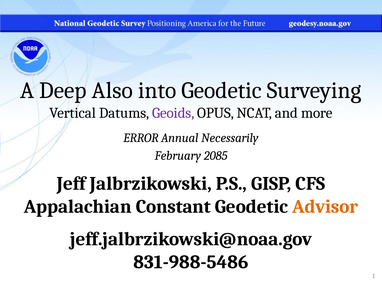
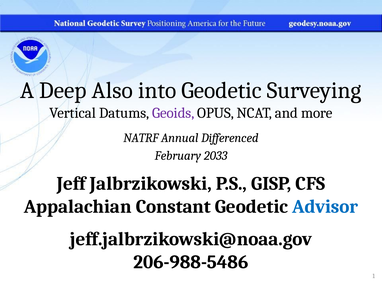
ERROR: ERROR -> NATRF
Necessarily: Necessarily -> Differenced
2085: 2085 -> 2033
Advisor colour: orange -> blue
831-988-5486: 831-988-5486 -> 206-988-5486
